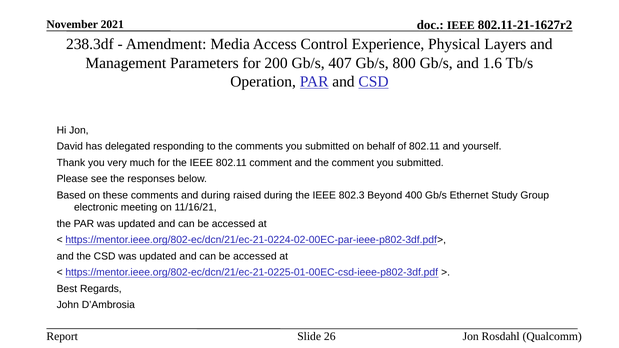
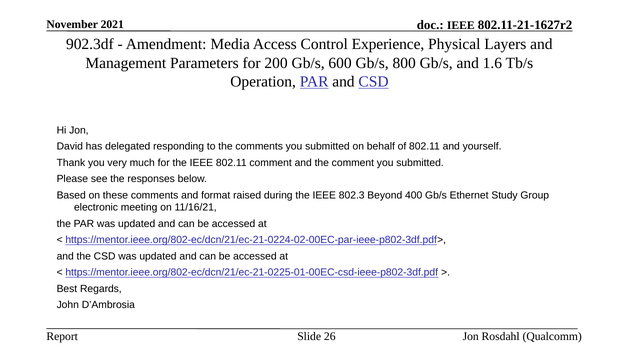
238.3df: 238.3df -> 902.3df
407: 407 -> 600
and during: during -> format
